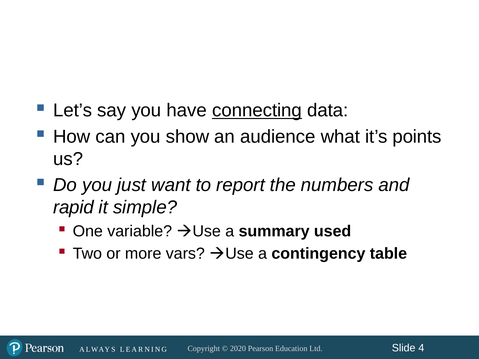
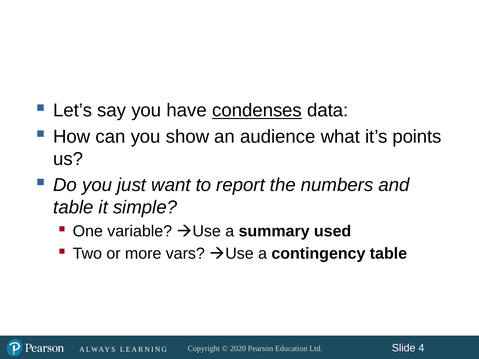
connecting: connecting -> condenses
rapid at (73, 207): rapid -> table
